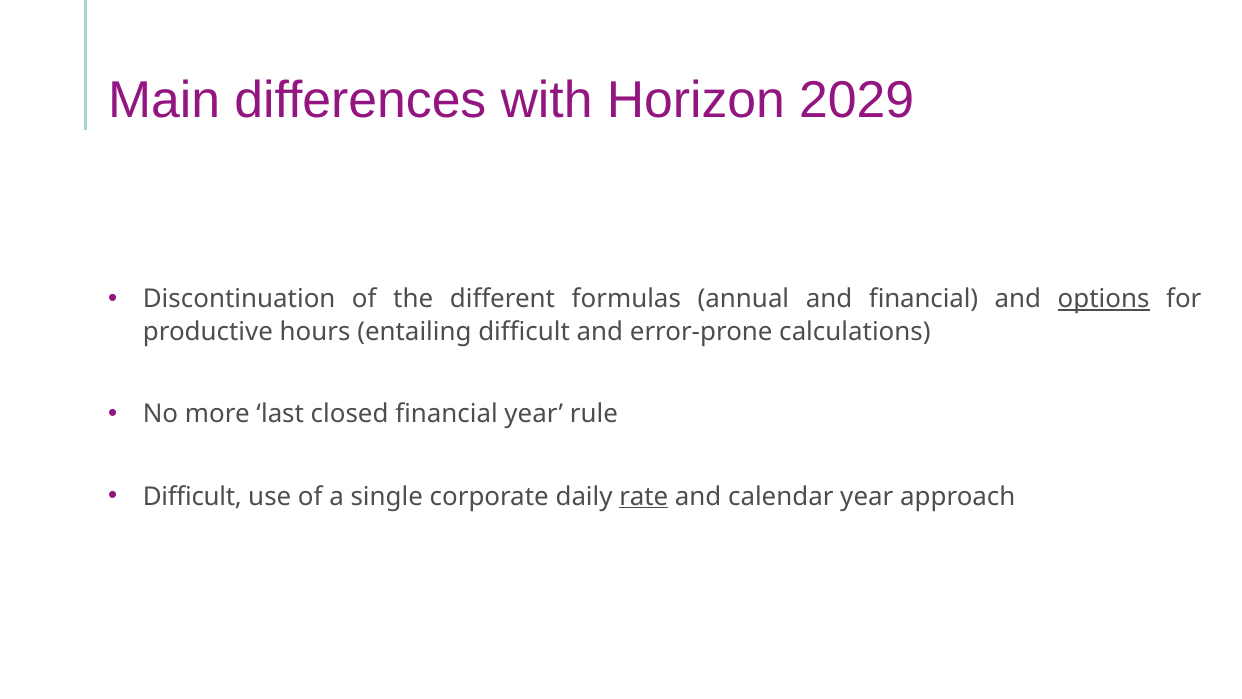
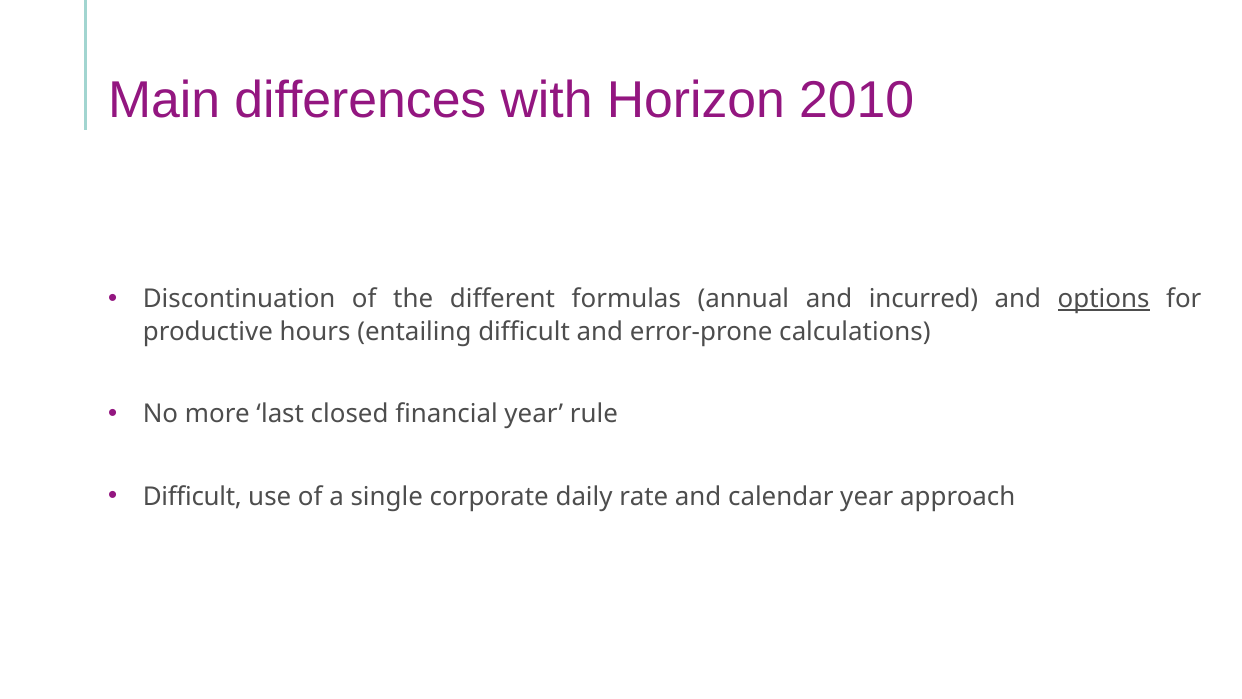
2029: 2029 -> 2010
and financial: financial -> incurred
rate underline: present -> none
